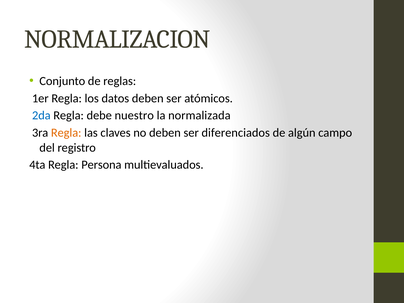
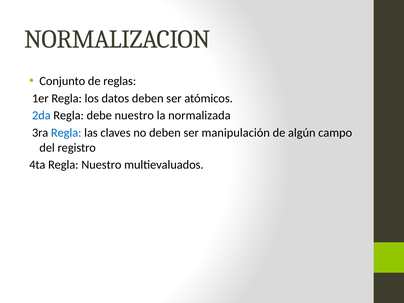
Regla at (66, 133) colour: orange -> blue
diferenciados: diferenciados -> manipulación
Regla Persona: Persona -> Nuestro
